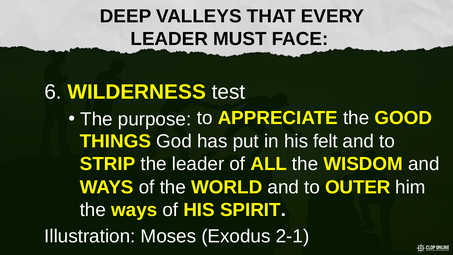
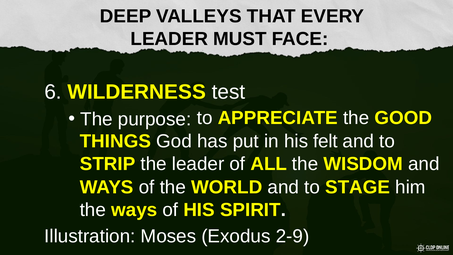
OUTER: OUTER -> STAGE
2-1: 2-1 -> 2-9
